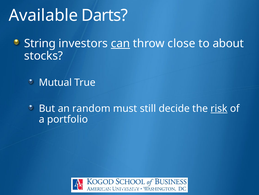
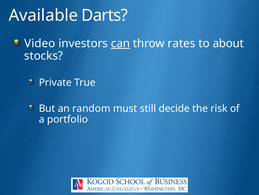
String: String -> Video
close: close -> rates
Mutual: Mutual -> Private
risk underline: present -> none
